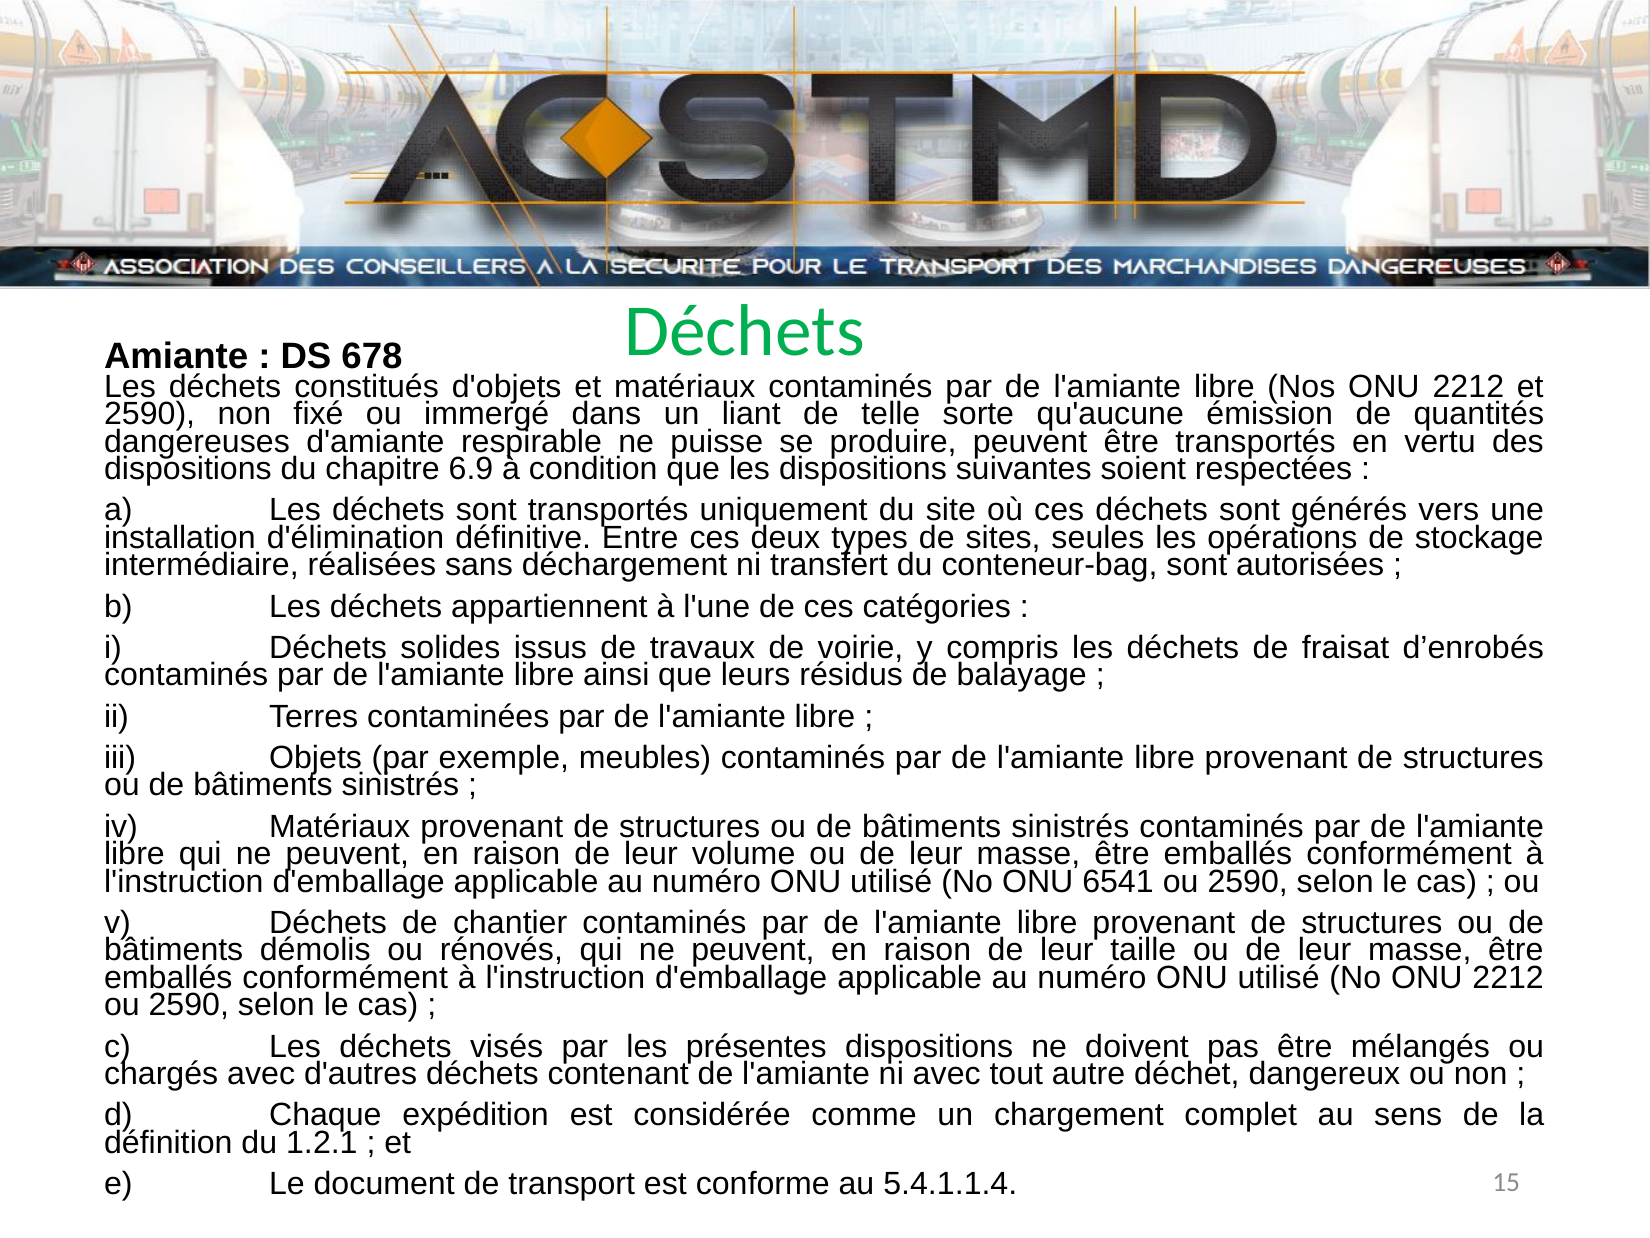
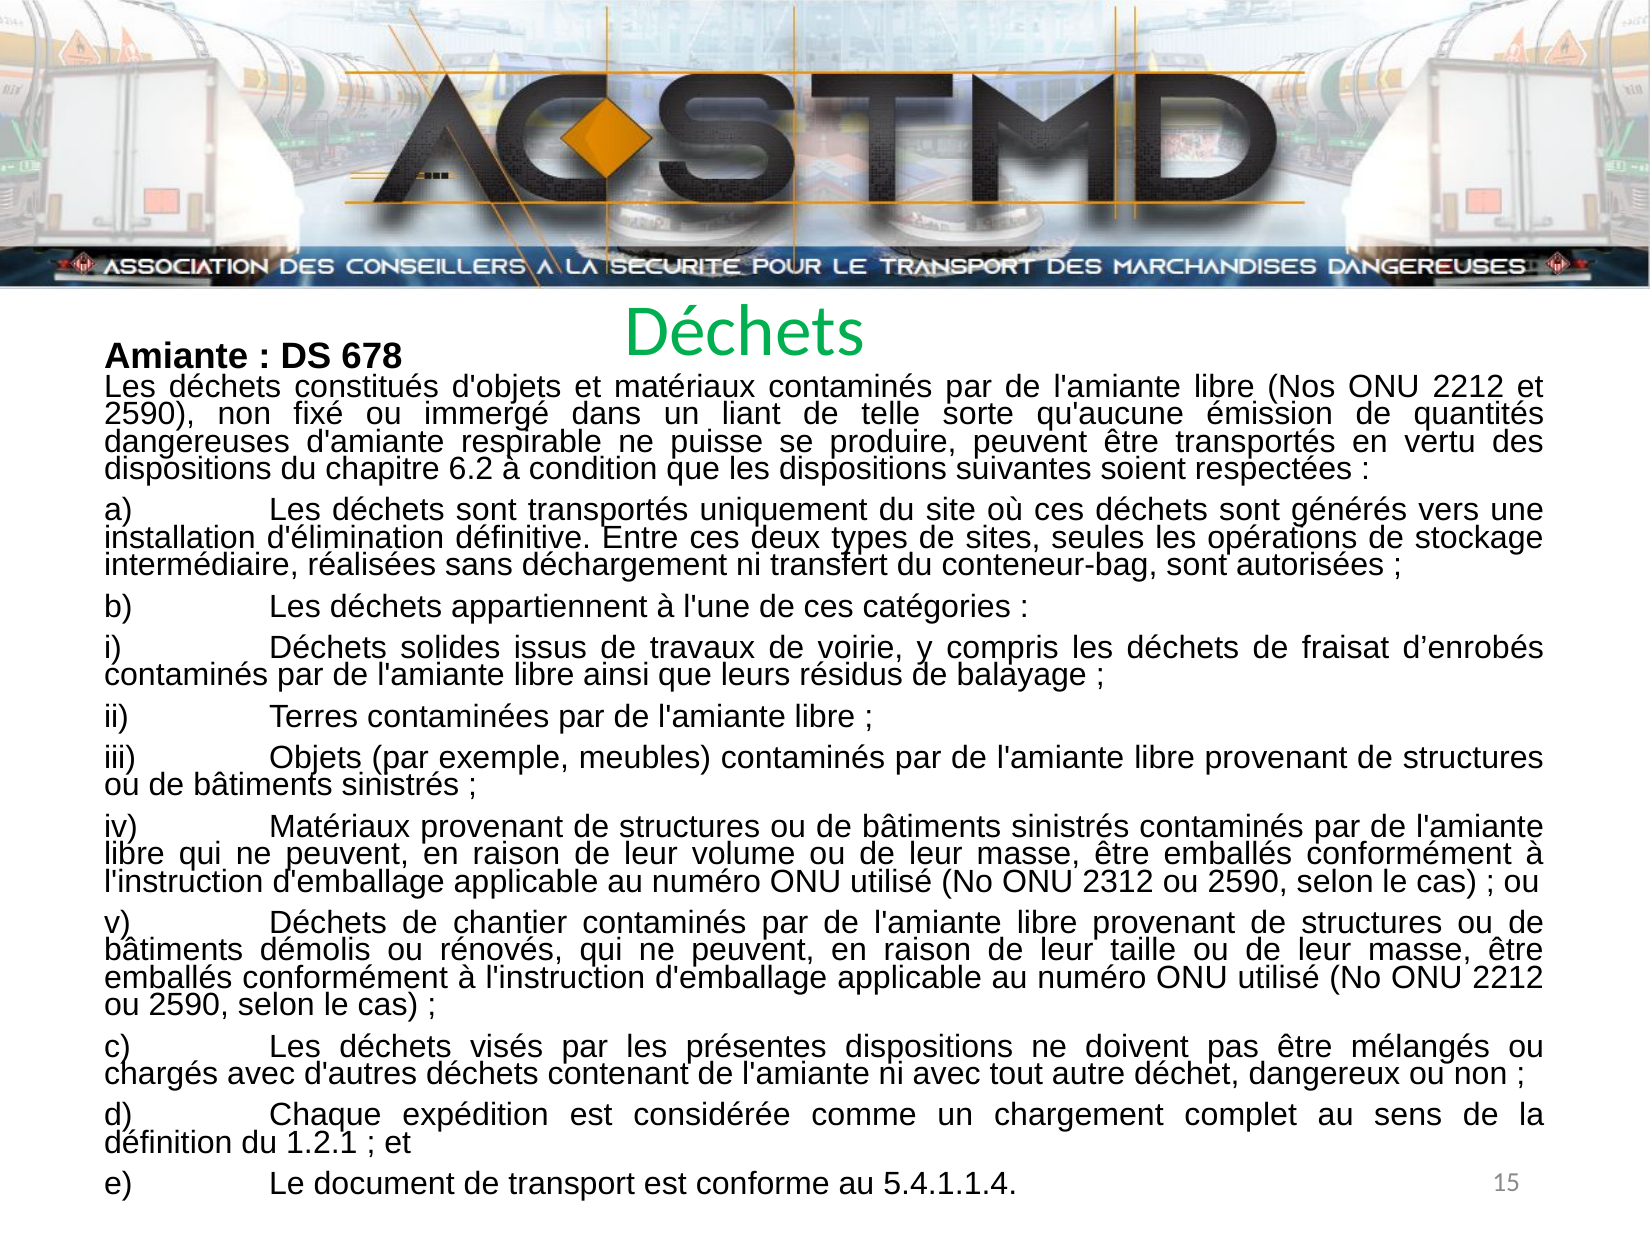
6.9: 6.9 -> 6.2
6541: 6541 -> 2312
